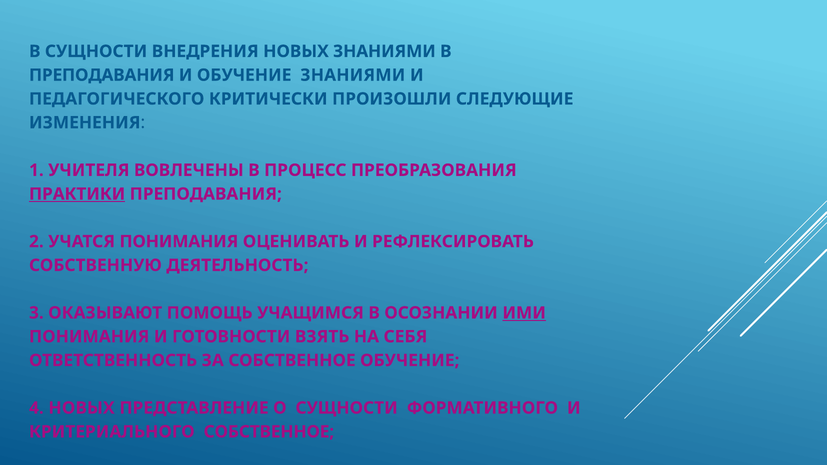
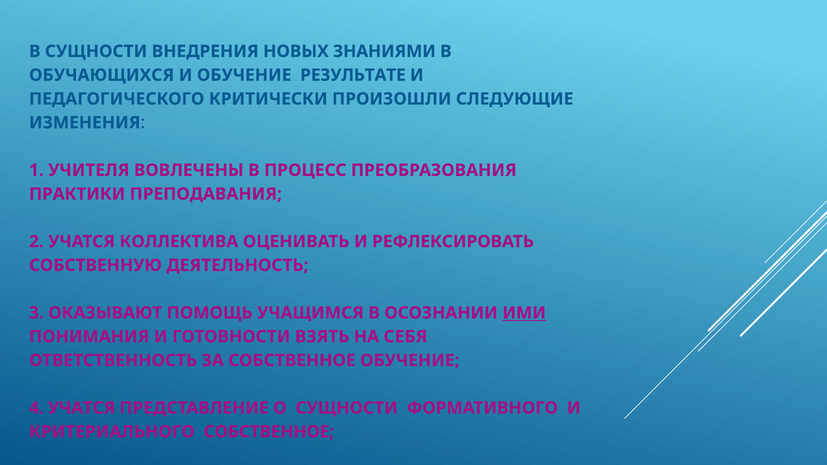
ПРЕПОДАВАНИЯ at (102, 75): ПРЕПОДАВАНИЯ -> ОБУЧАЮЩИХСЯ
ОБУЧЕНИЕ ЗНАНИЯМИ: ЗНАНИЯМИ -> РЕЗУЛЬТАТЕ
ПРАКТИКИ underline: present -> none
УЧАТСЯ ПОНИМАНИЯ: ПОНИМАНИЯ -> КОЛЛЕКТИВА
4 НОВЫХ: НОВЫХ -> УЧАТСЯ
